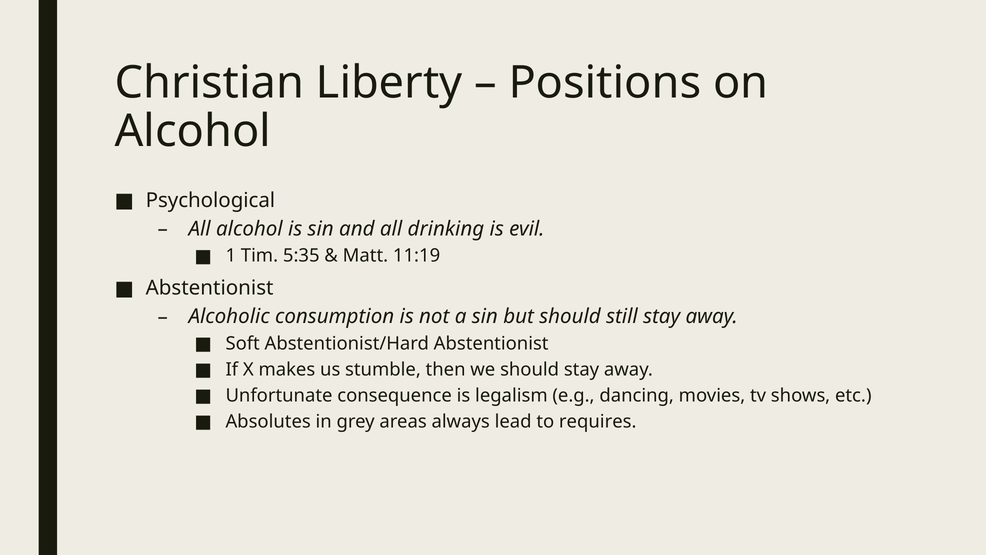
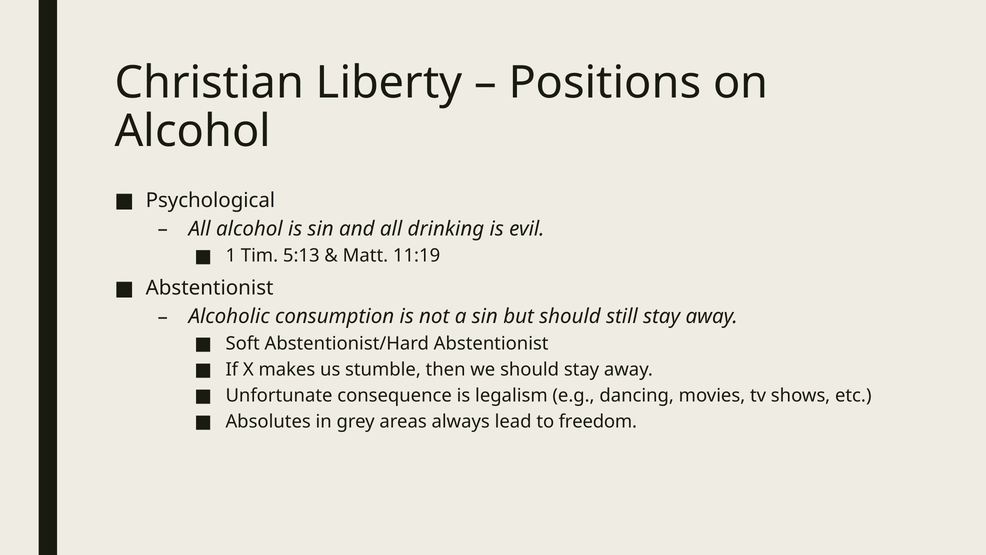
5:35: 5:35 -> 5:13
requires: requires -> freedom
